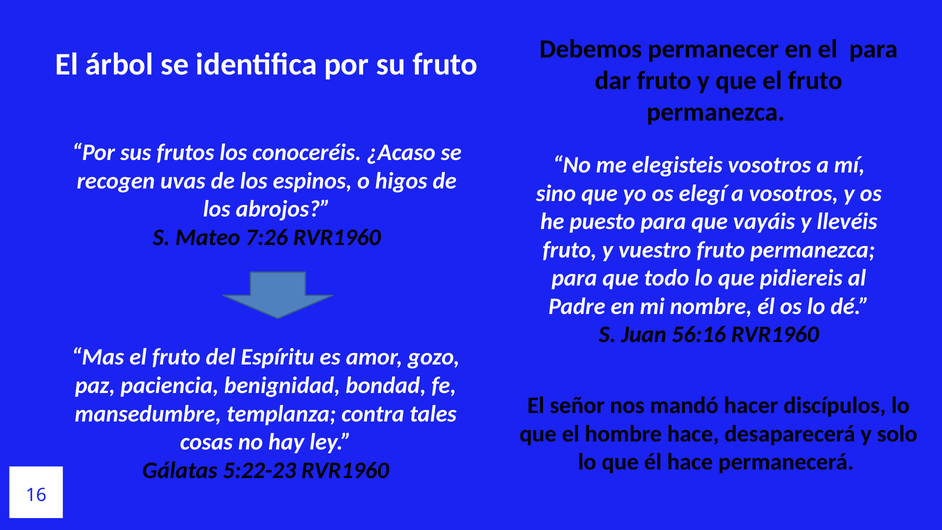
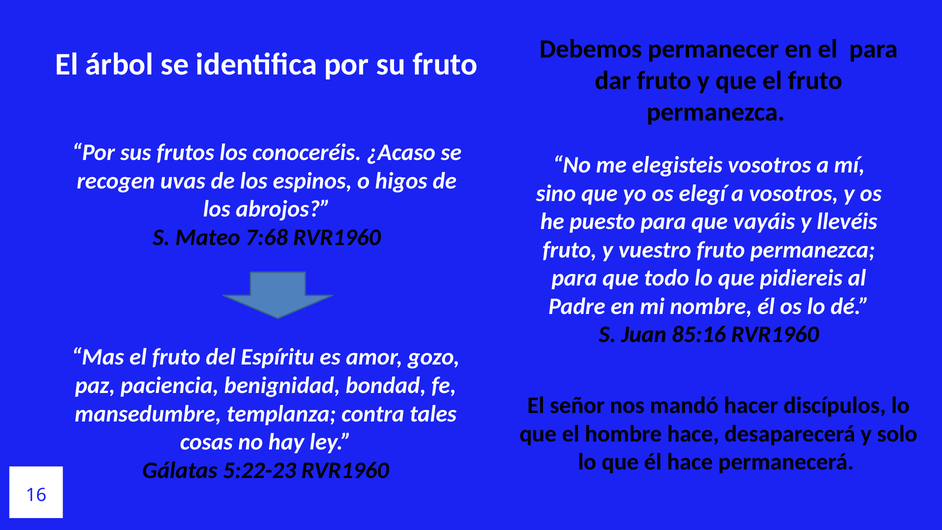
7:26: 7:26 -> 7:68
56:16: 56:16 -> 85:16
